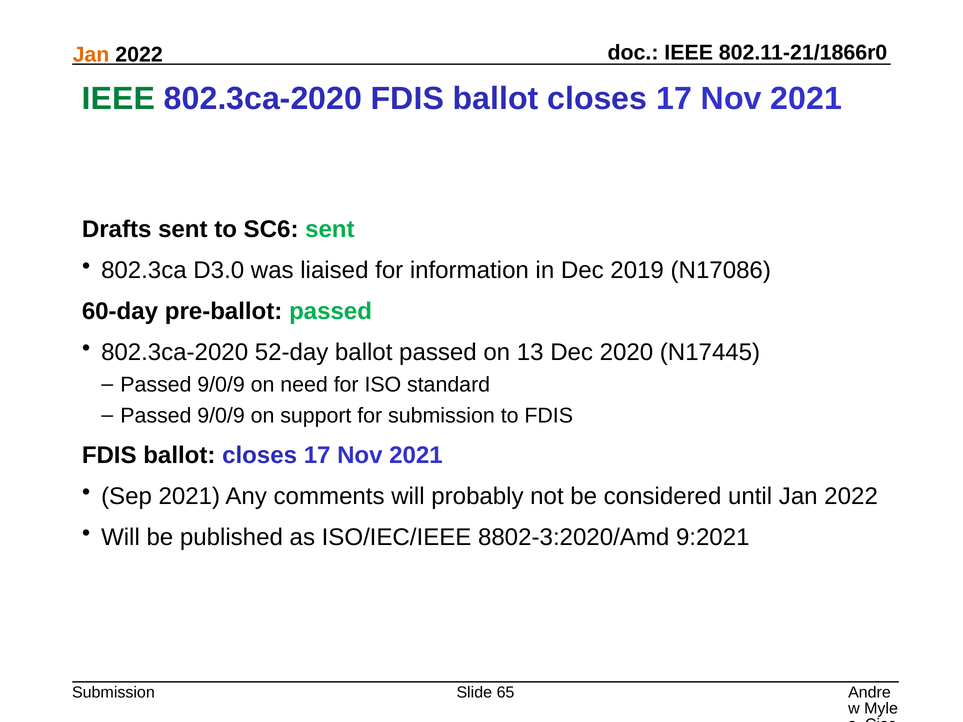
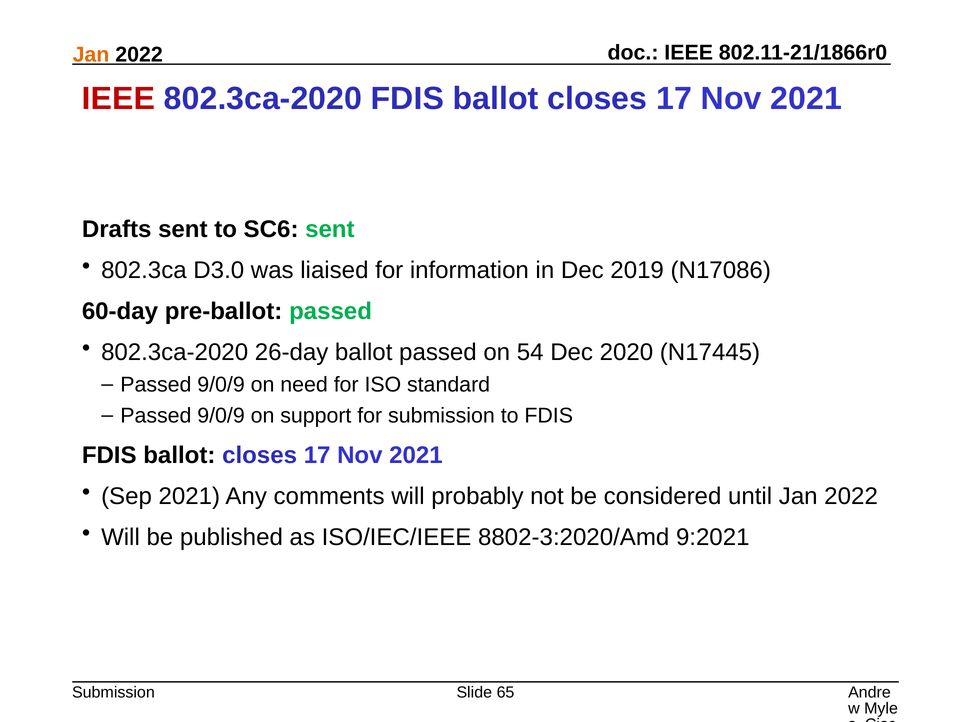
IEEE at (118, 99) colour: green -> red
52-day: 52-day -> 26-day
13: 13 -> 54
